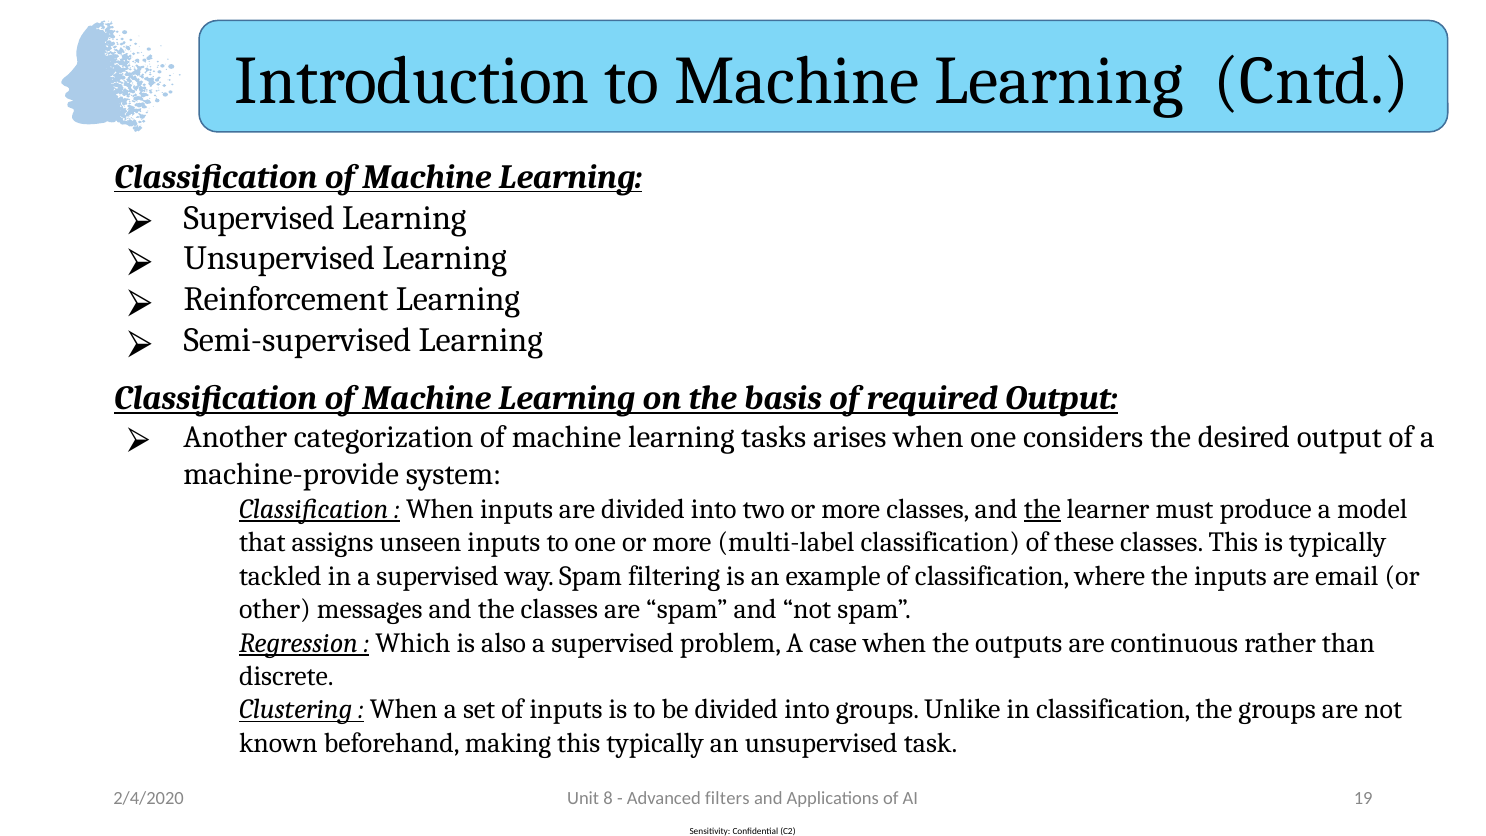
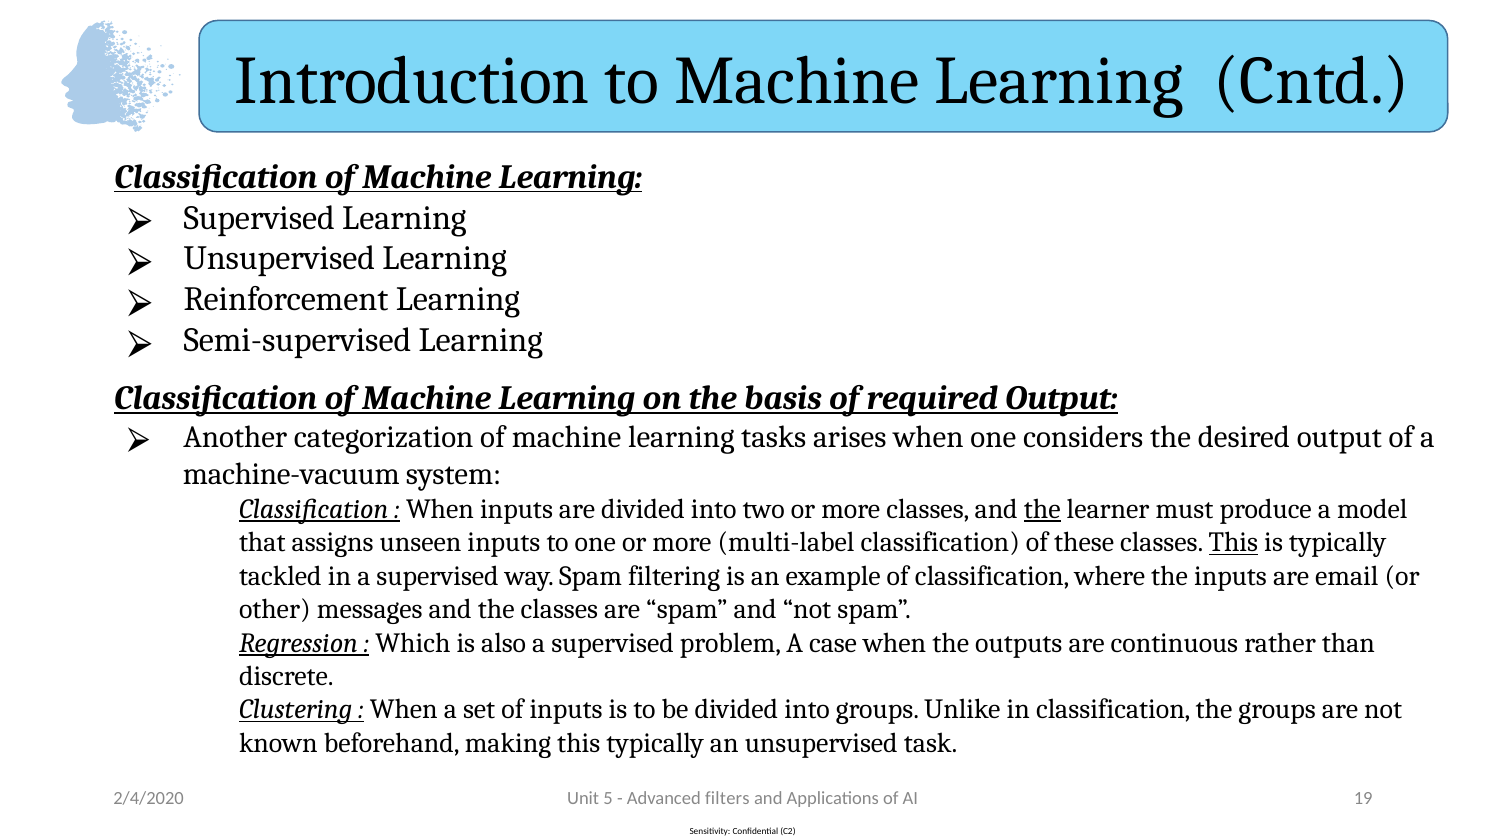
machine-provide: machine-provide -> machine-vacuum
This at (1233, 542) underline: none -> present
8: 8 -> 5
